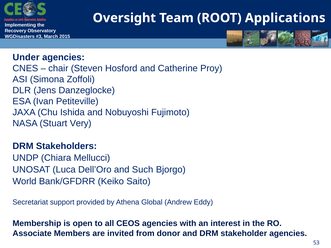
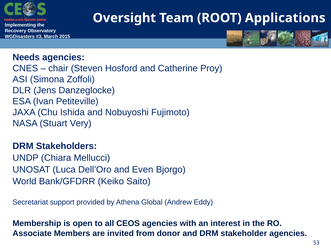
Under: Under -> Needs
Such: Such -> Even
